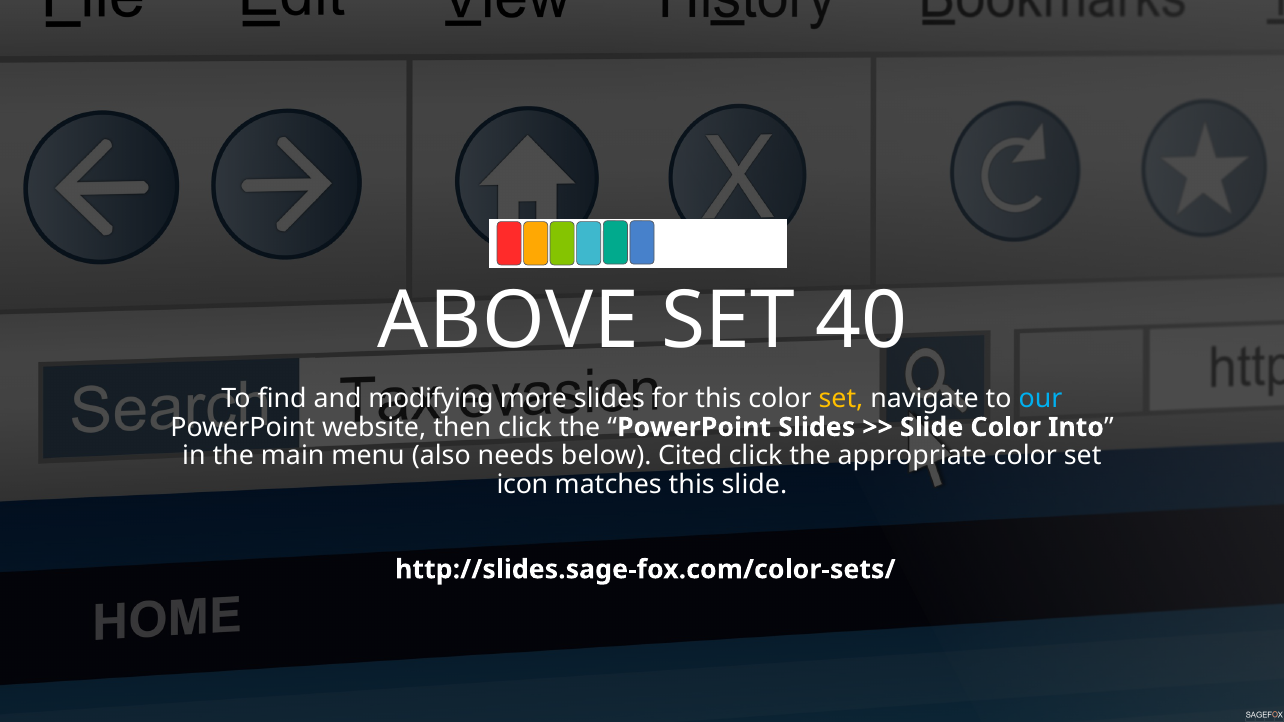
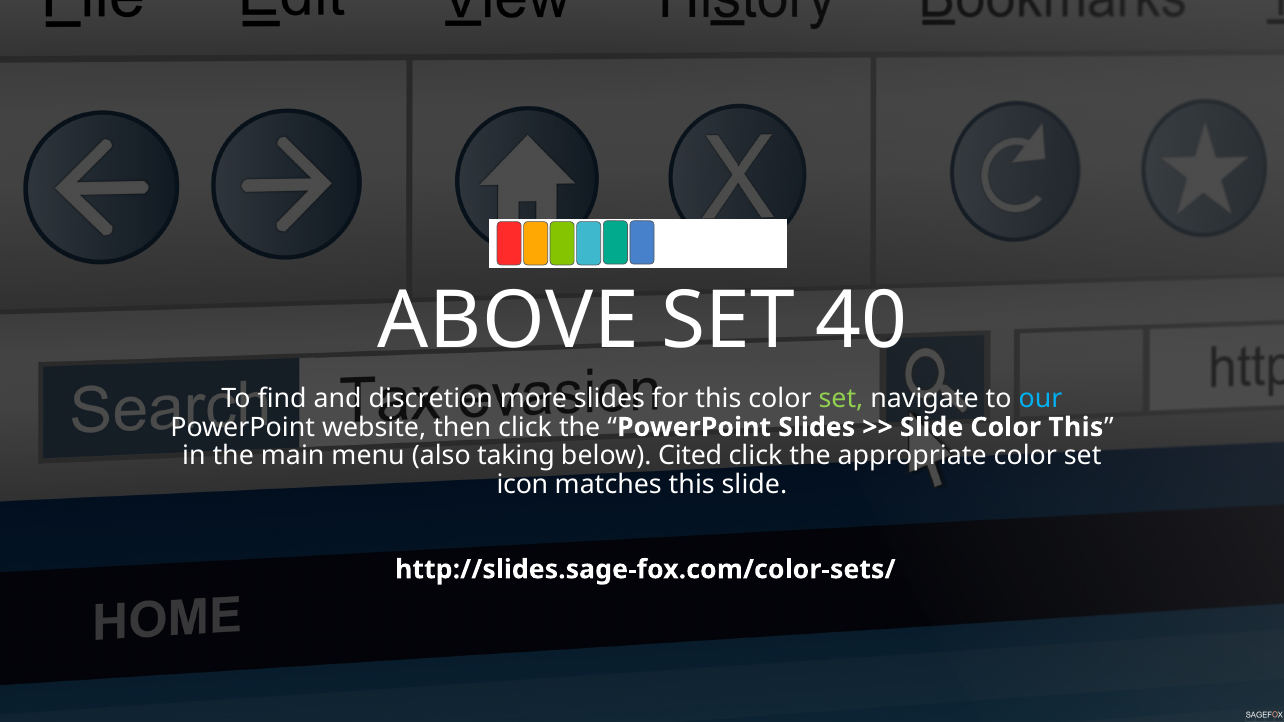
modifying: modifying -> discretion
set at (841, 398) colour: yellow -> light green
Color Into: Into -> This
needs: needs -> taking
